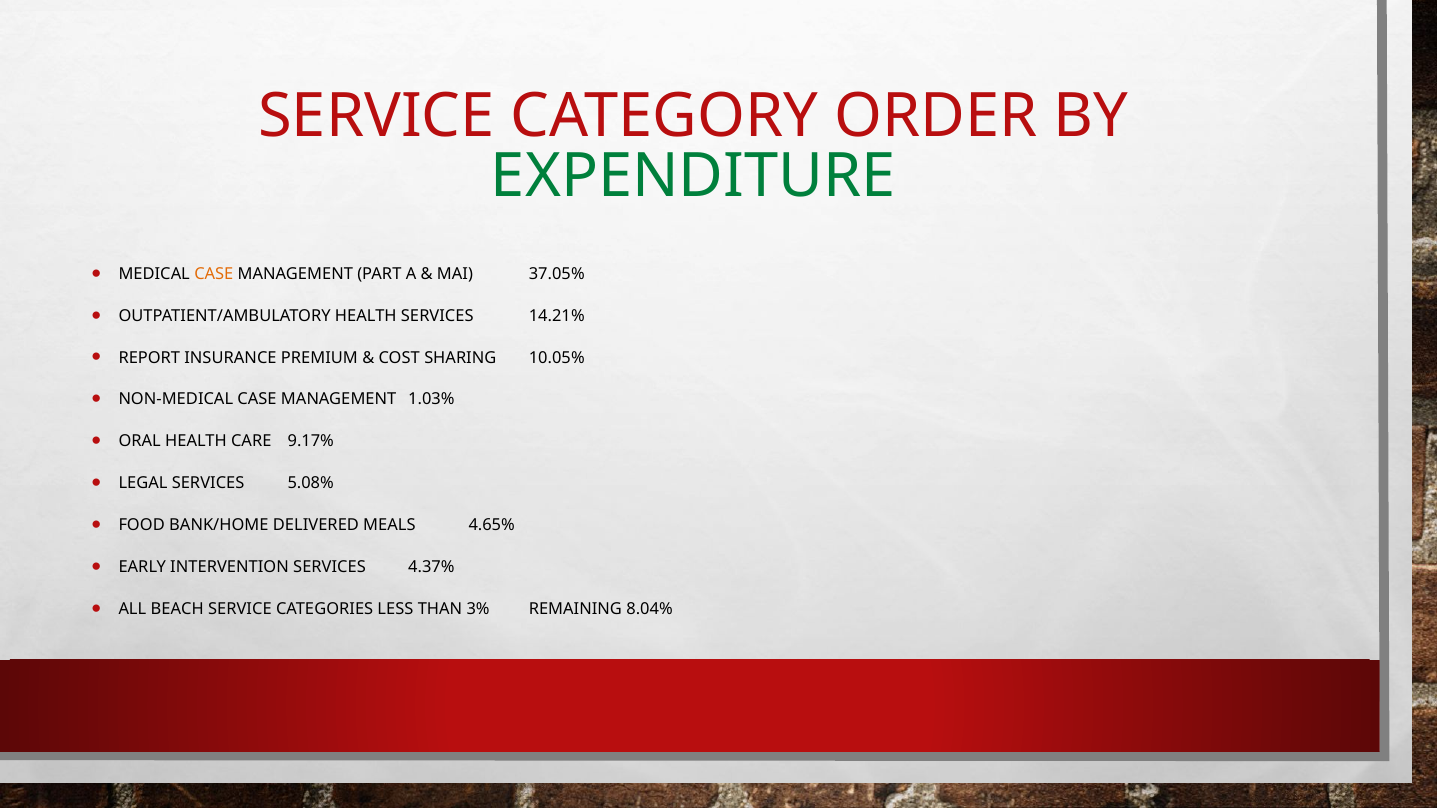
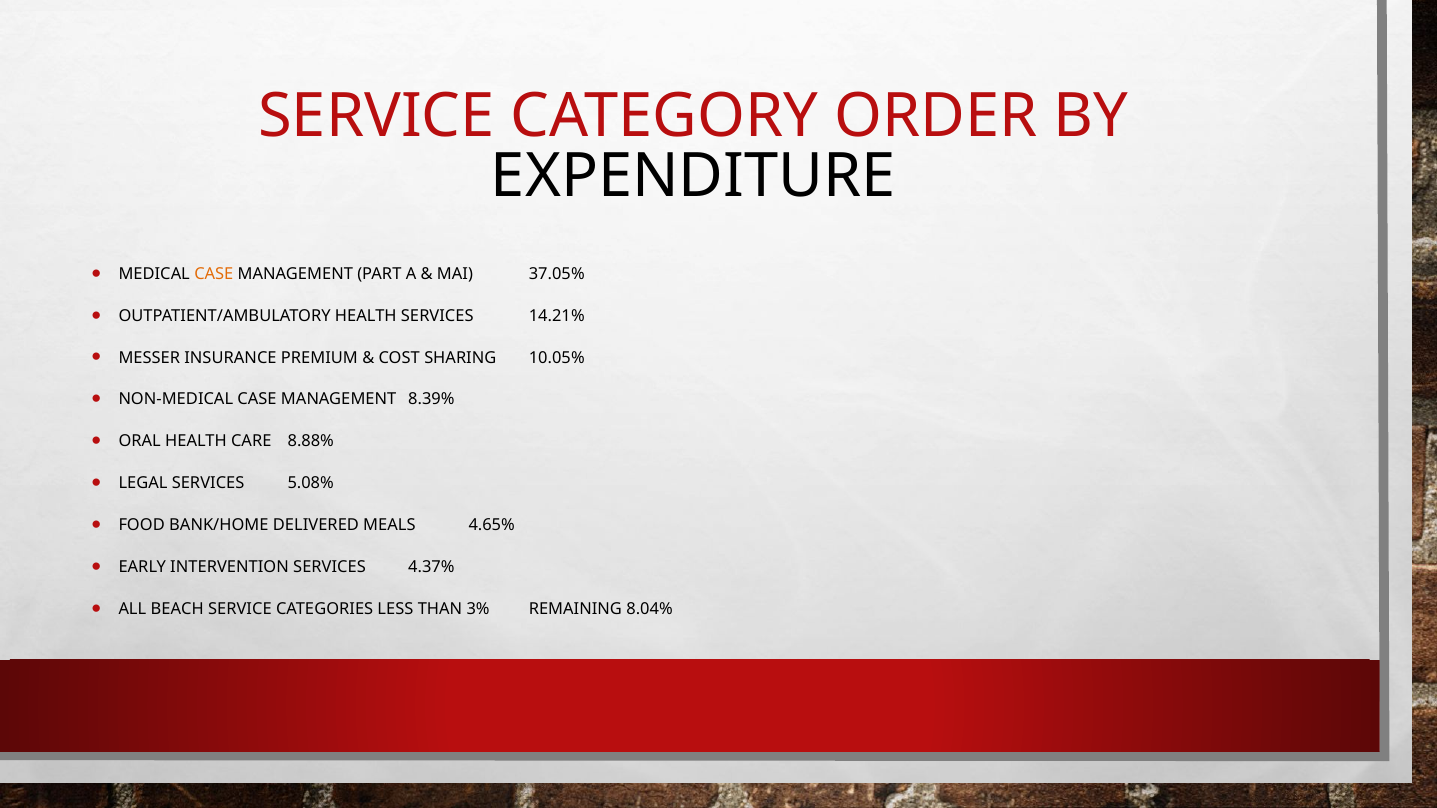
EXPENDITURE colour: green -> black
REPORT: REPORT -> MESSER
1.03%: 1.03% -> 8.39%
9.17%: 9.17% -> 8.88%
